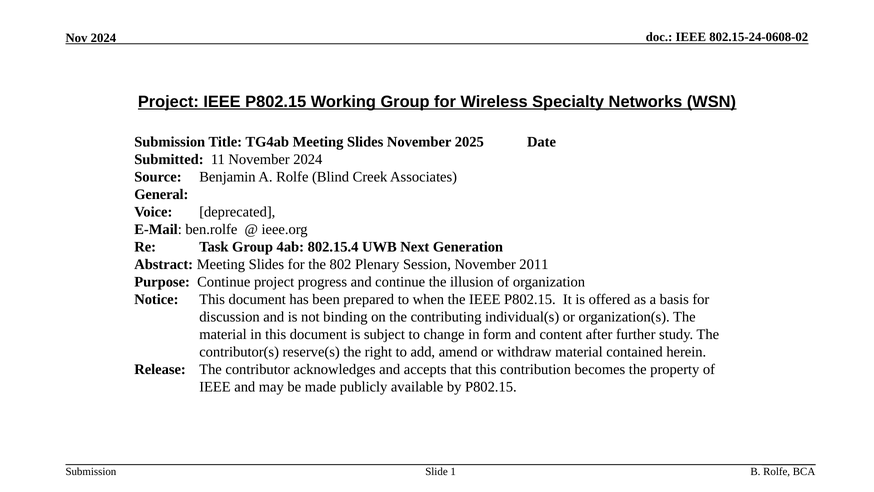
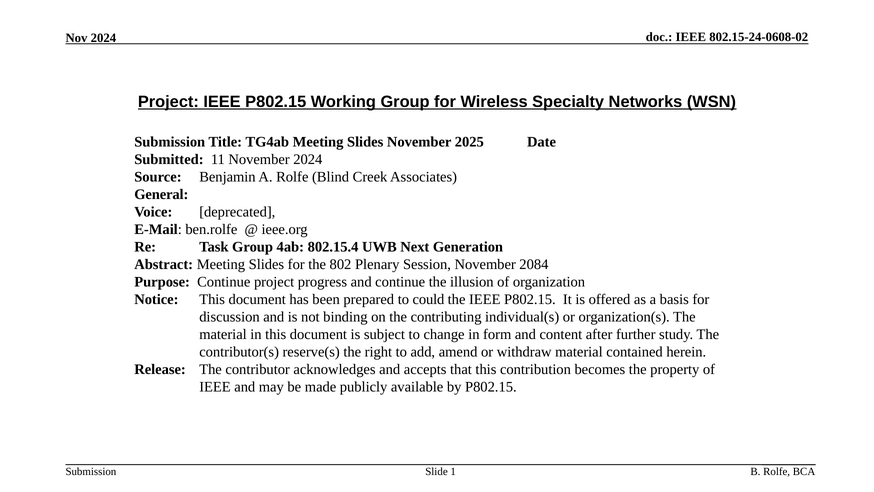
2011: 2011 -> 2084
when: when -> could
